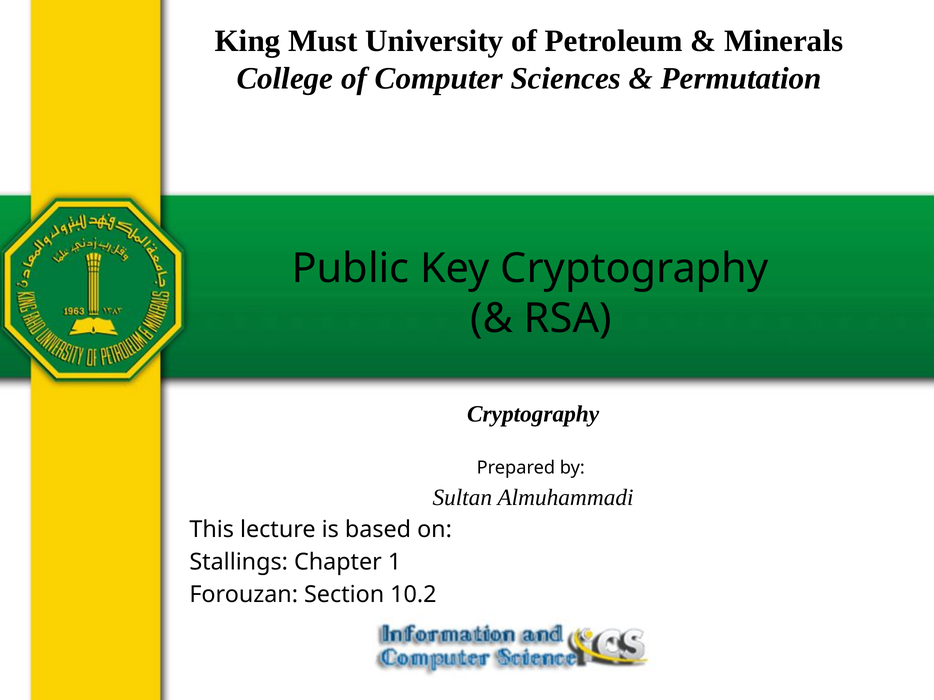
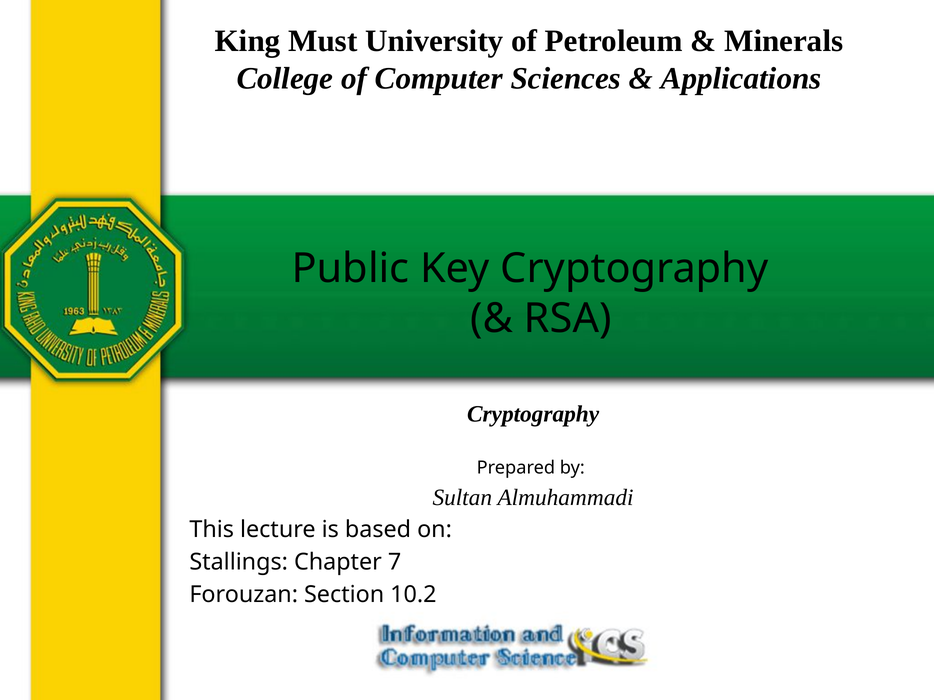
Permutation: Permutation -> Applications
1: 1 -> 7
